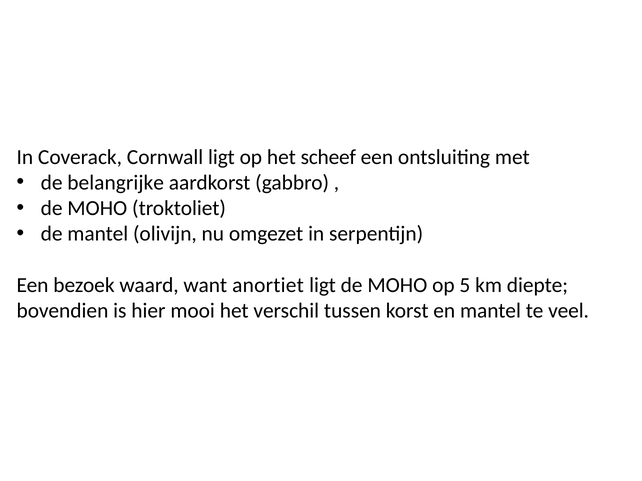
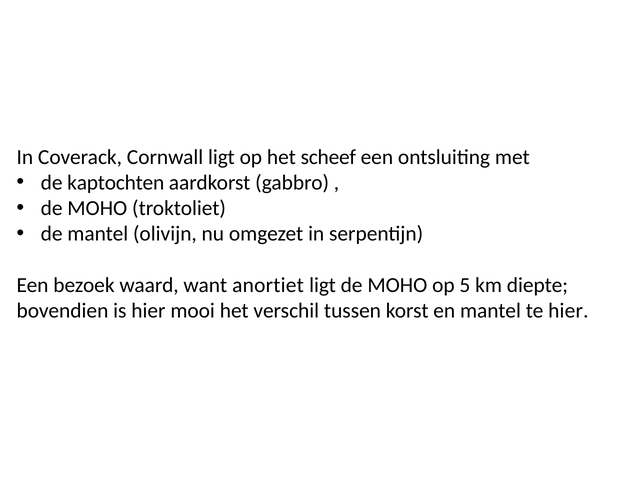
belangrijke: belangrijke -> kaptochten
te veel: veel -> hier
